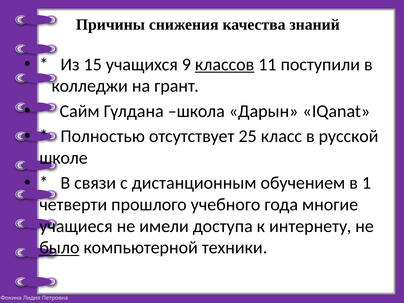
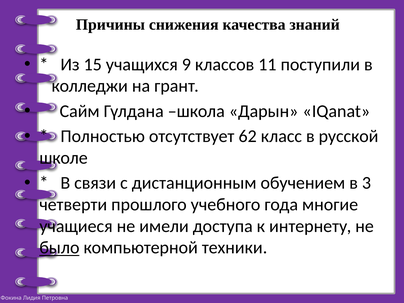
классов underline: present -> none
25: 25 -> 62
1: 1 -> 3
